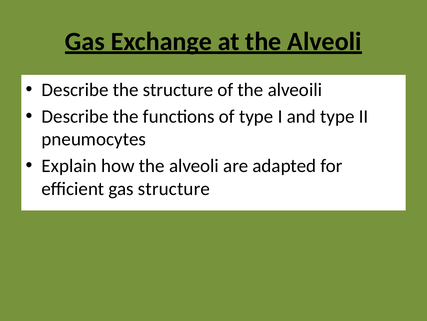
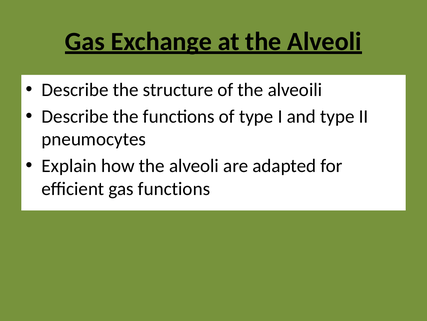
gas structure: structure -> functions
